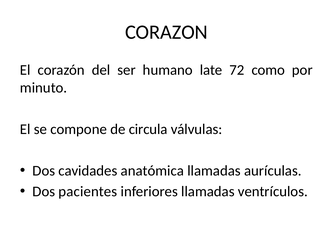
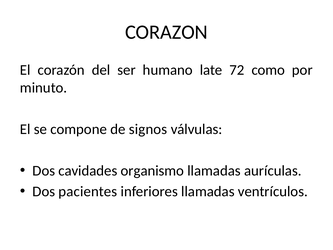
circula: circula -> signos
anatómica: anatómica -> organismo
